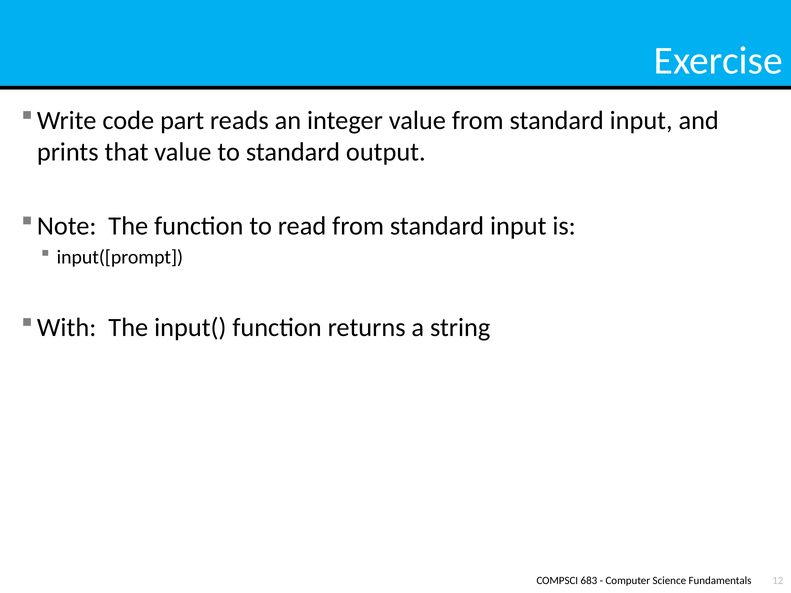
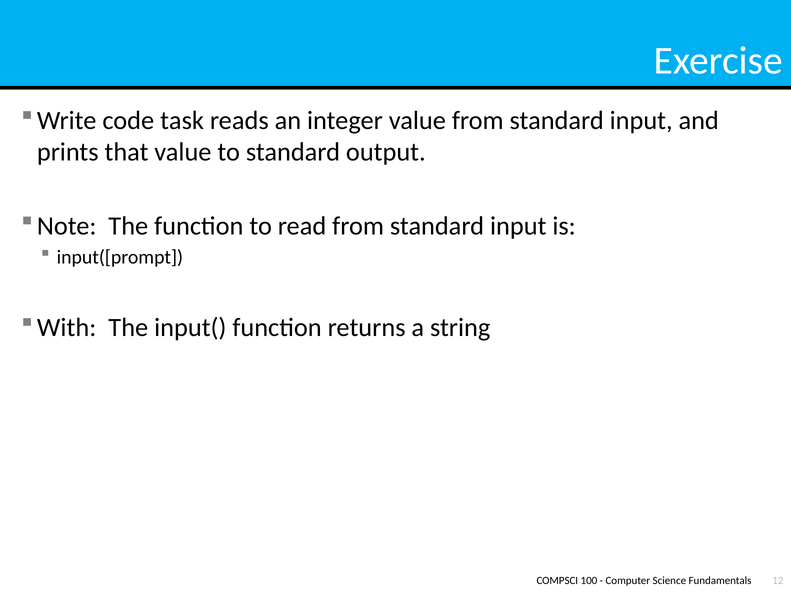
part: part -> task
683: 683 -> 100
